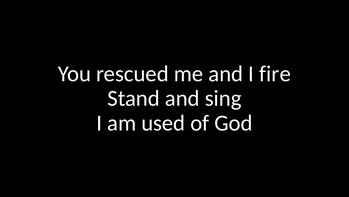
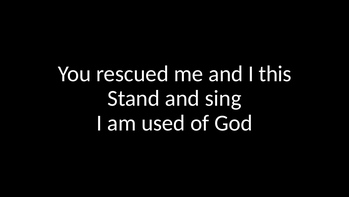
fire: fire -> this
